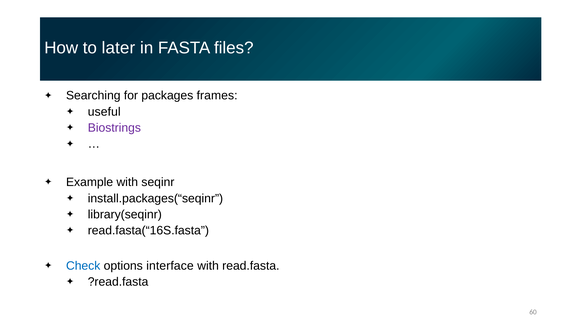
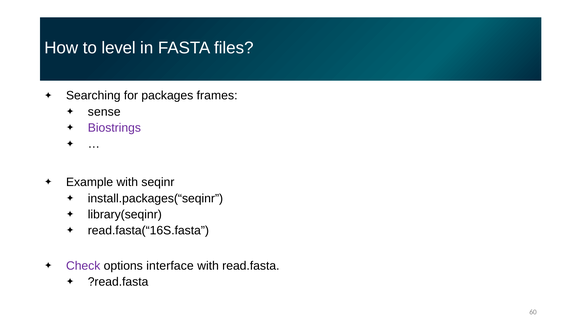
later: later -> level
useful: useful -> sense
Check colour: blue -> purple
